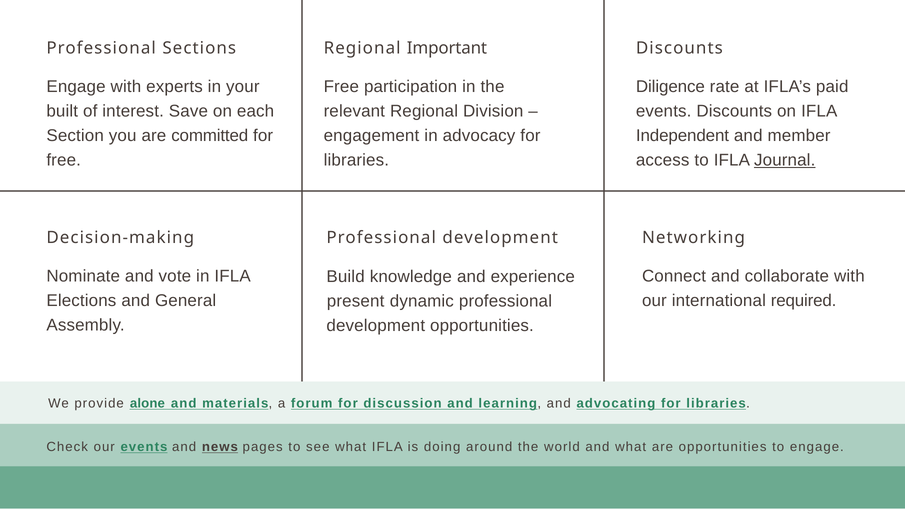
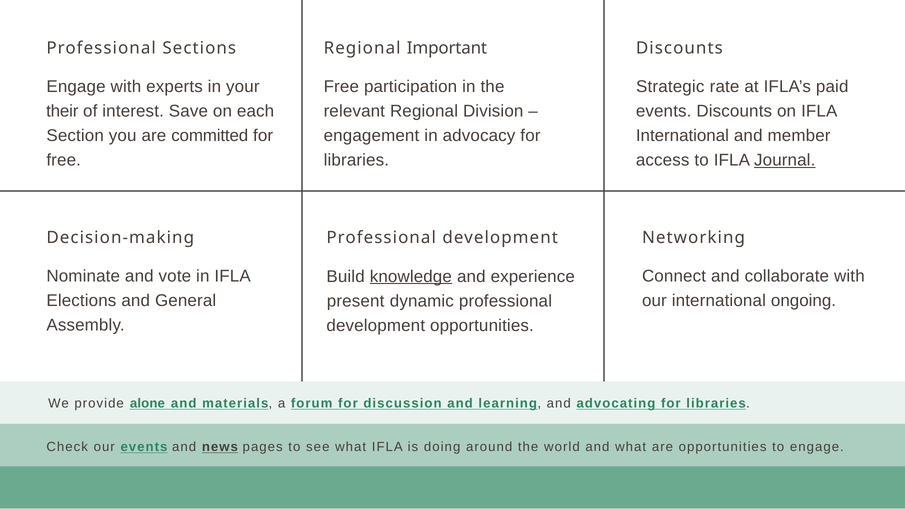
Diligence: Diligence -> Strategic
built: built -> their
Independent at (682, 136): Independent -> International
knowledge underline: none -> present
required: required -> ongoing
